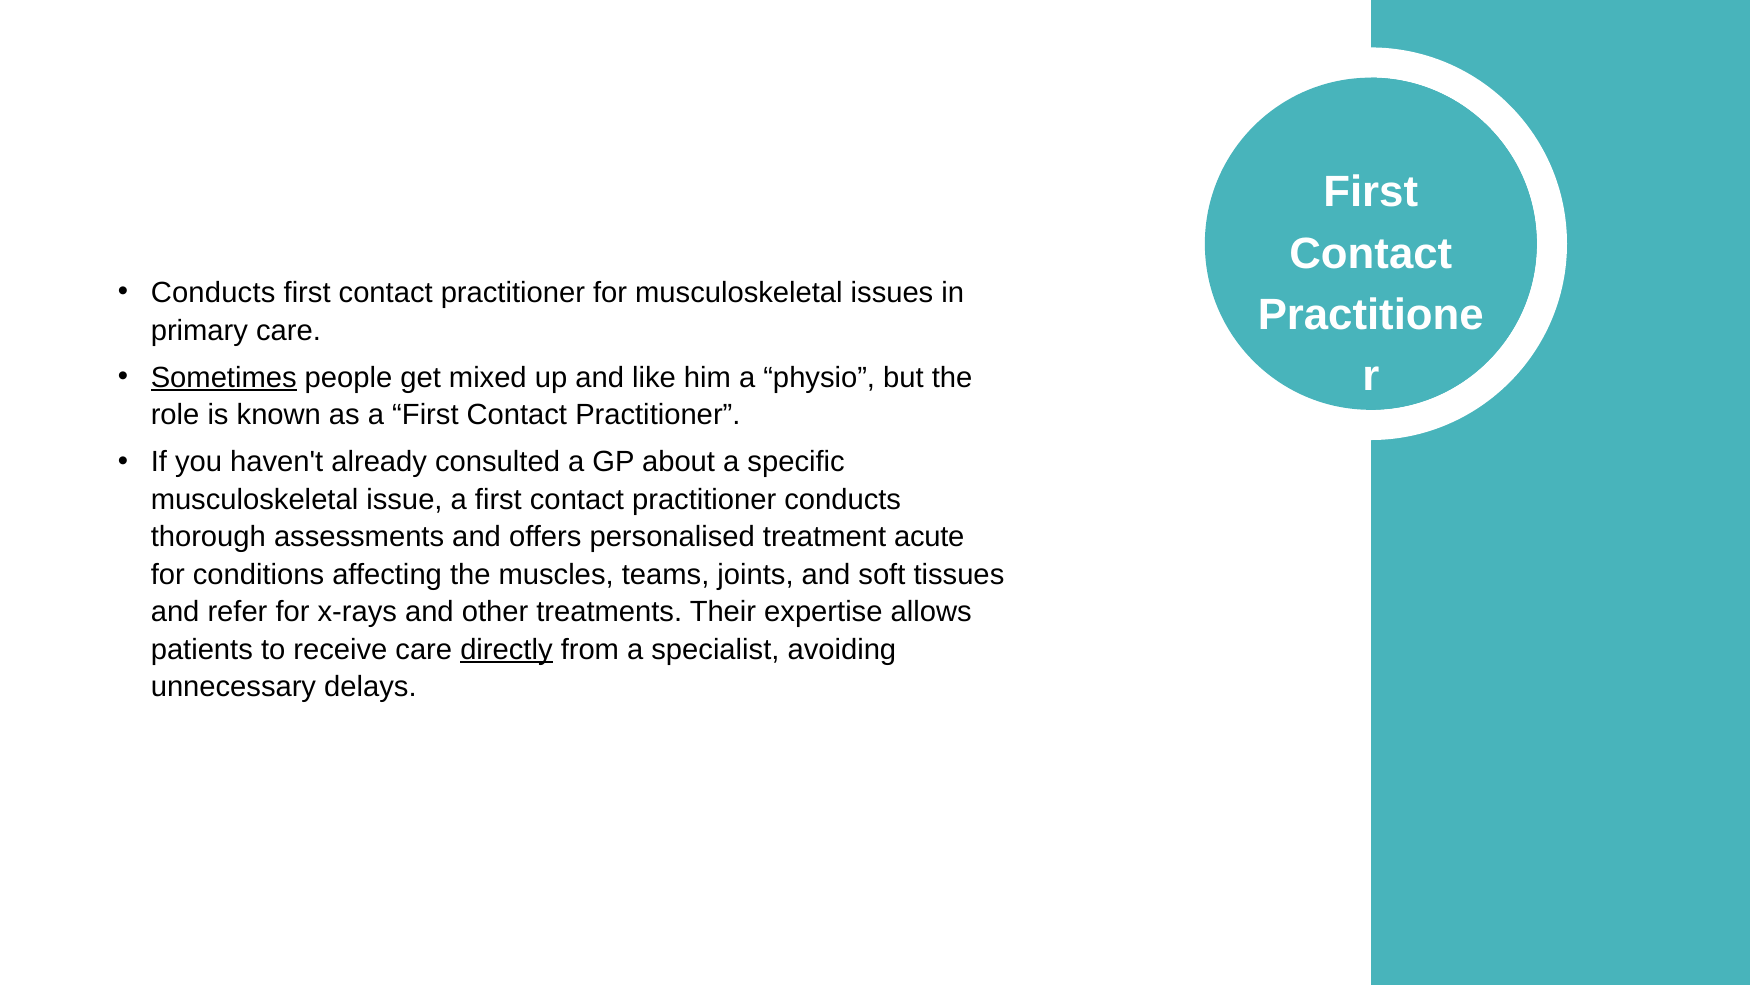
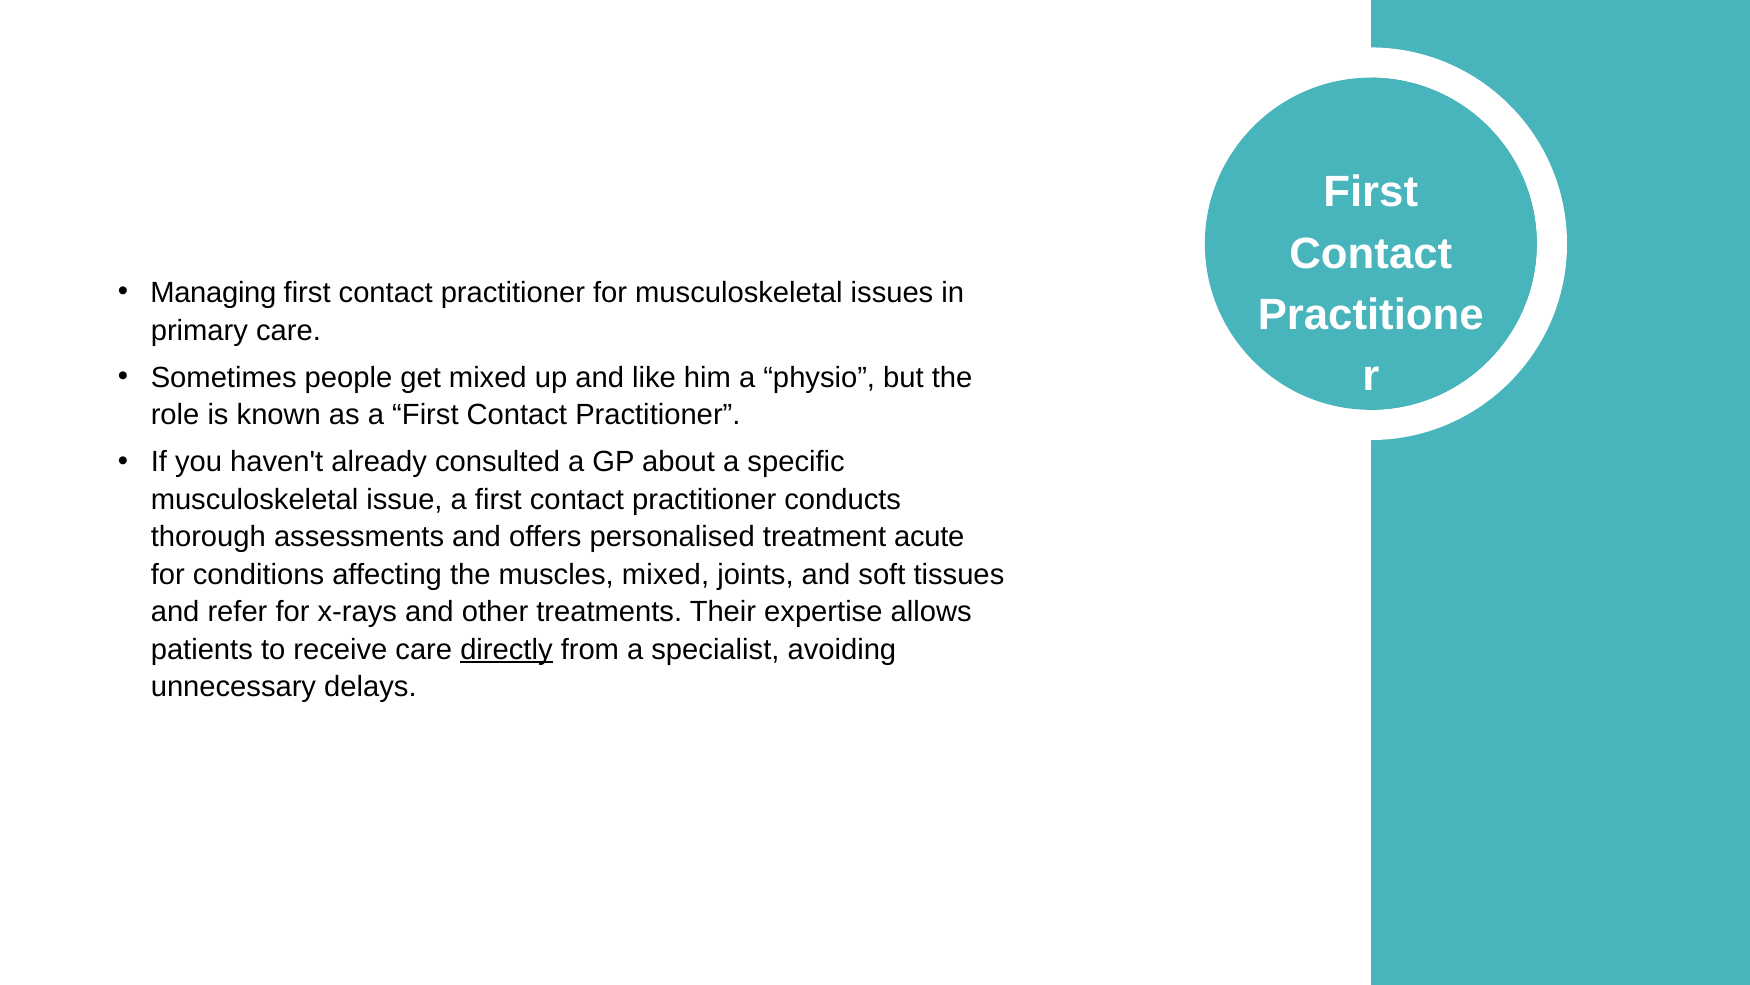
Conducts at (213, 293): Conducts -> Managing
Sometimes underline: present -> none
muscles teams: teams -> mixed
